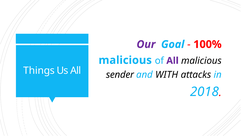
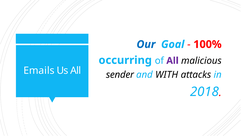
Our colour: purple -> blue
malicious at (125, 60): malicious -> occurring
Things: Things -> Emails
